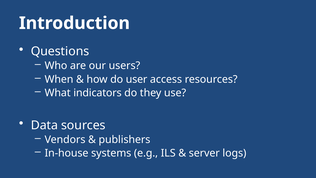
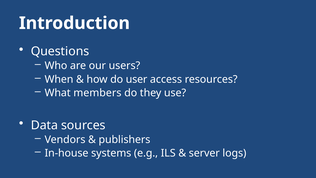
indicators: indicators -> members
